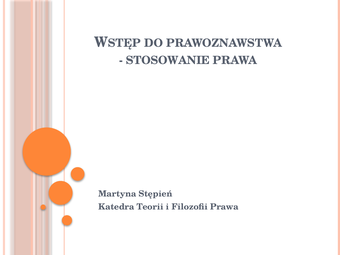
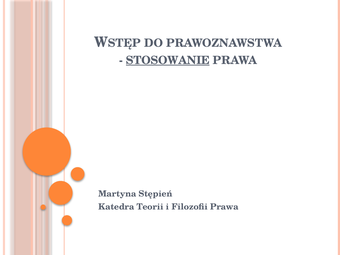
STOSOWANIE underline: none -> present
